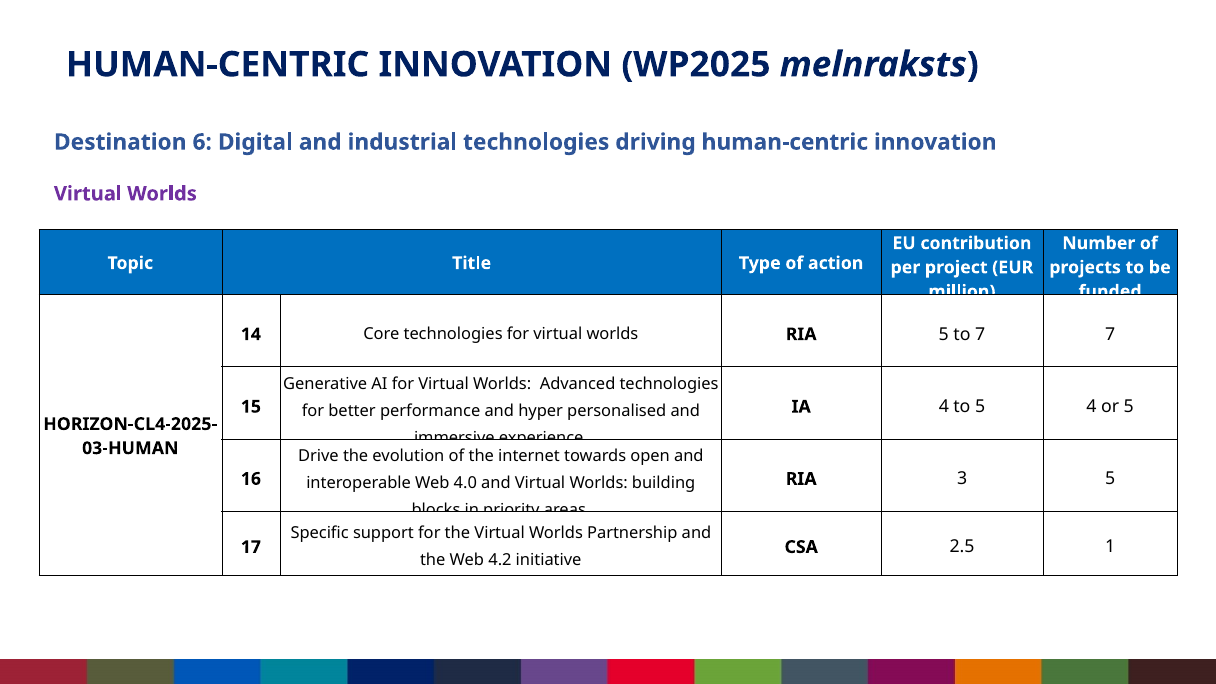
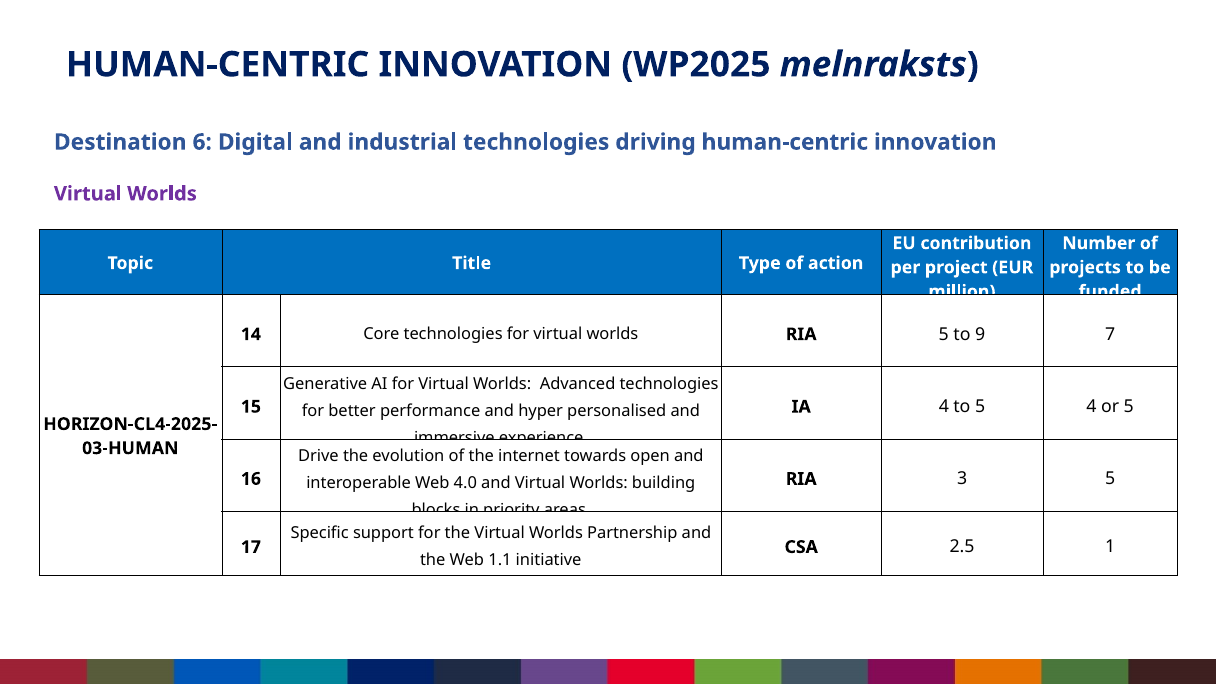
to 7: 7 -> 9
4.2: 4.2 -> 1.1
